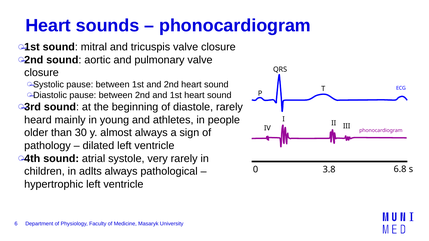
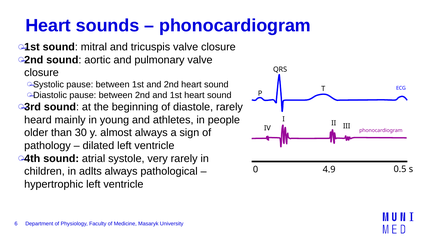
6.8: 6.8 -> 0.5
3.8: 3.8 -> 4.9
